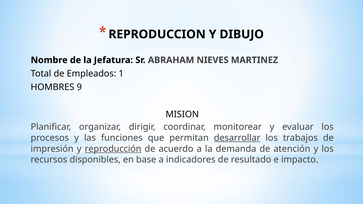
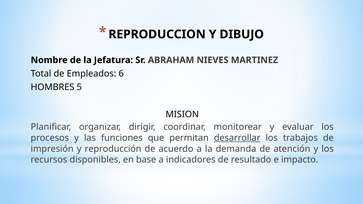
1: 1 -> 6
9: 9 -> 5
reproducción underline: present -> none
